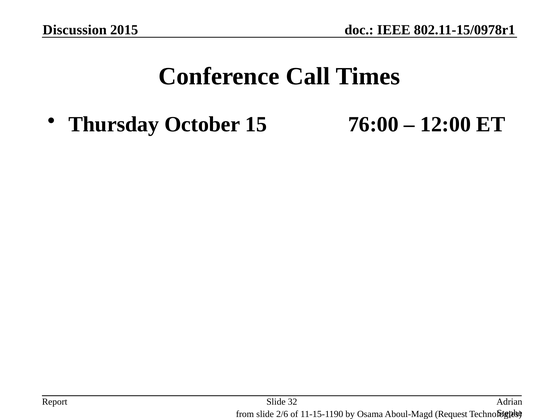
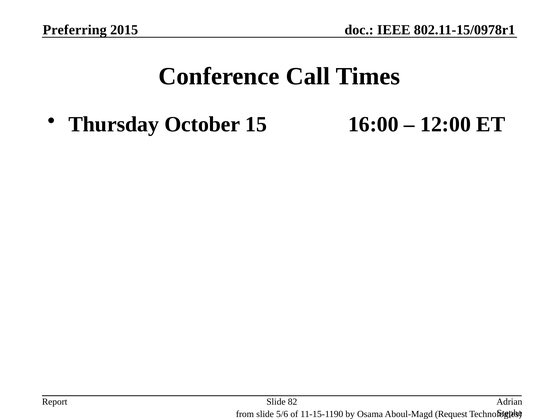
Discussion: Discussion -> Preferring
76:00: 76:00 -> 16:00
32: 32 -> 82
2/6: 2/6 -> 5/6
